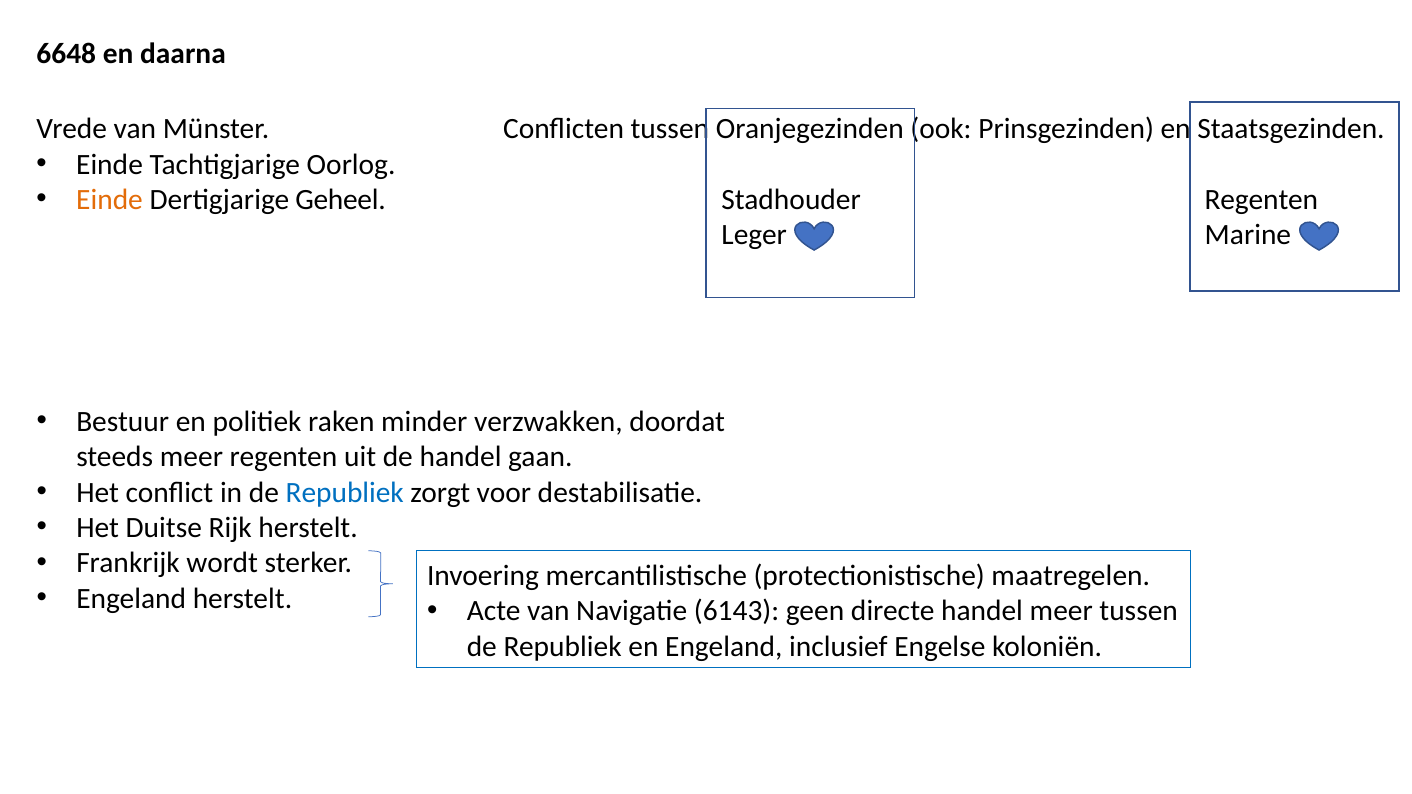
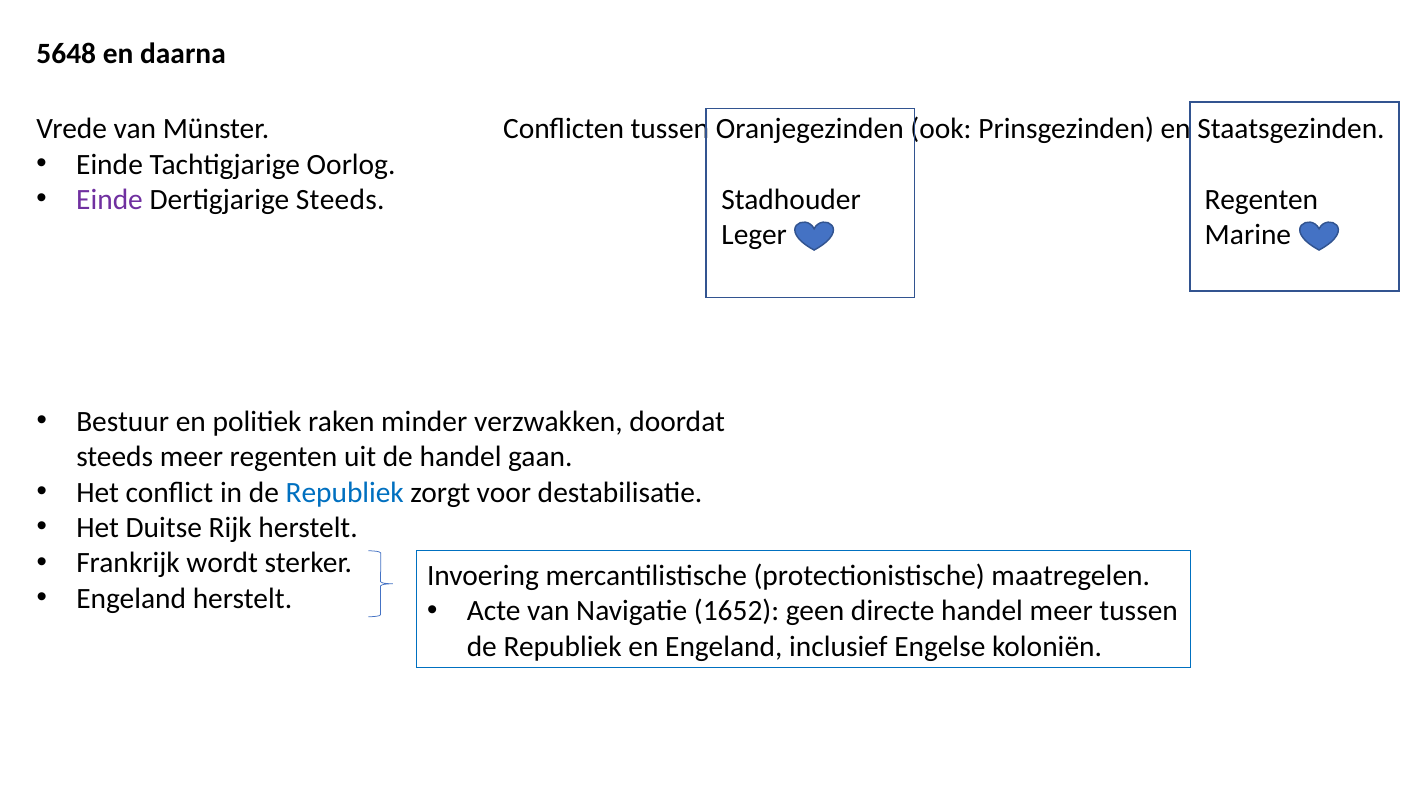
6648: 6648 -> 5648
Einde at (110, 200) colour: orange -> purple
Dertigjarige Geheel: Geheel -> Steeds
6143: 6143 -> 1652
